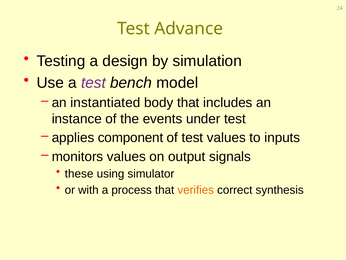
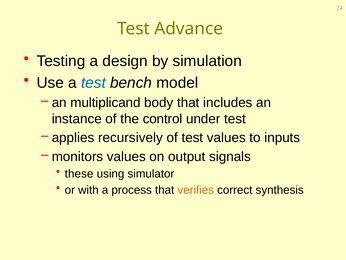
test at (93, 83) colour: purple -> blue
instantiated: instantiated -> multiplicand
events: events -> control
component: component -> recursively
